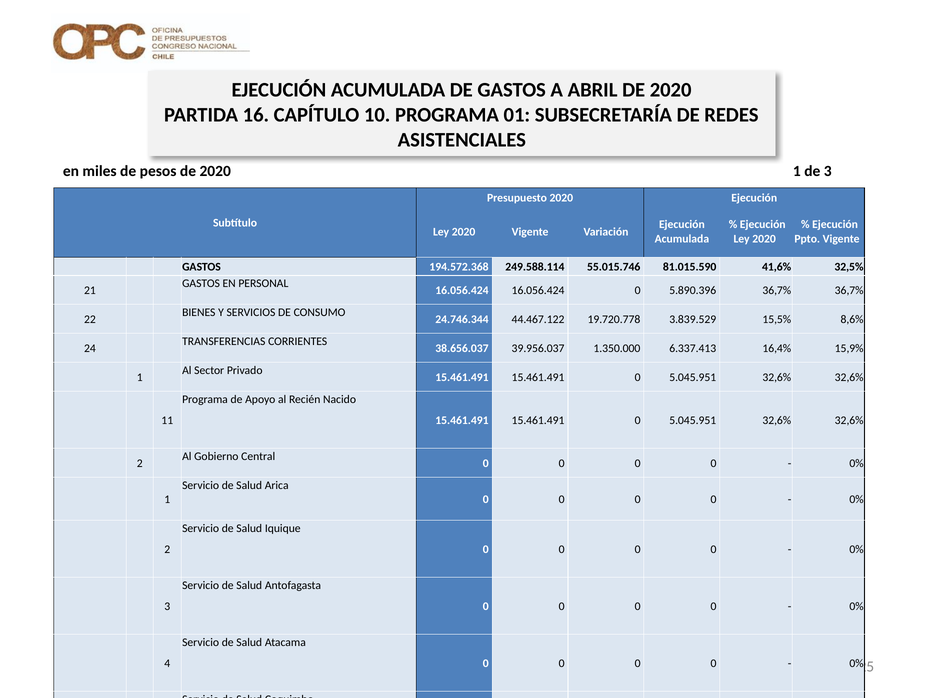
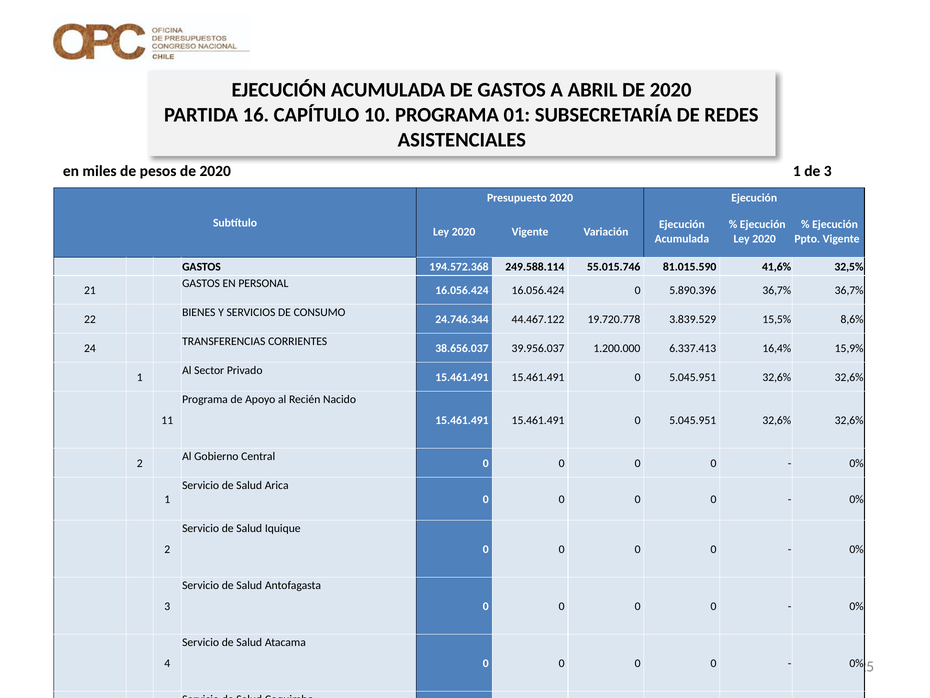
1.350.000: 1.350.000 -> 1.200.000
